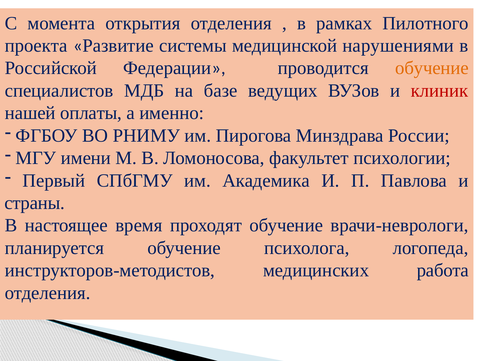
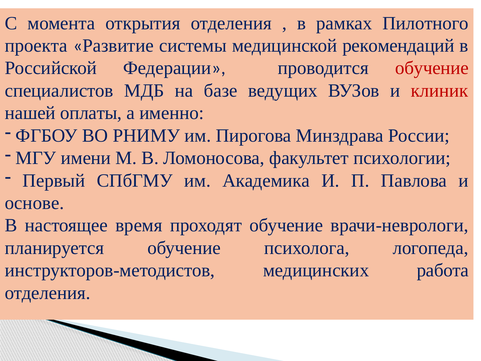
нарушениями: нарушениями -> рекомендаций
обучение at (432, 68) colour: orange -> red
страны: страны -> основе
